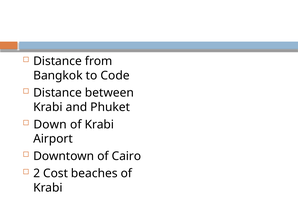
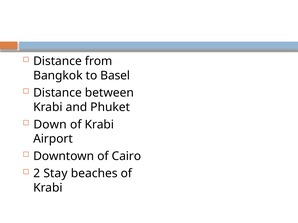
Code: Code -> Basel
Cost: Cost -> Stay
